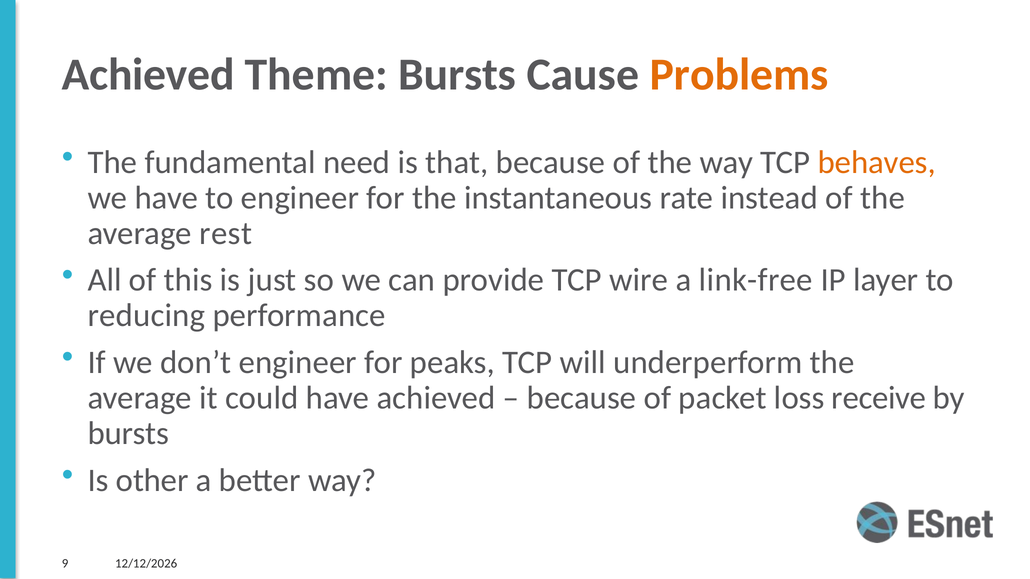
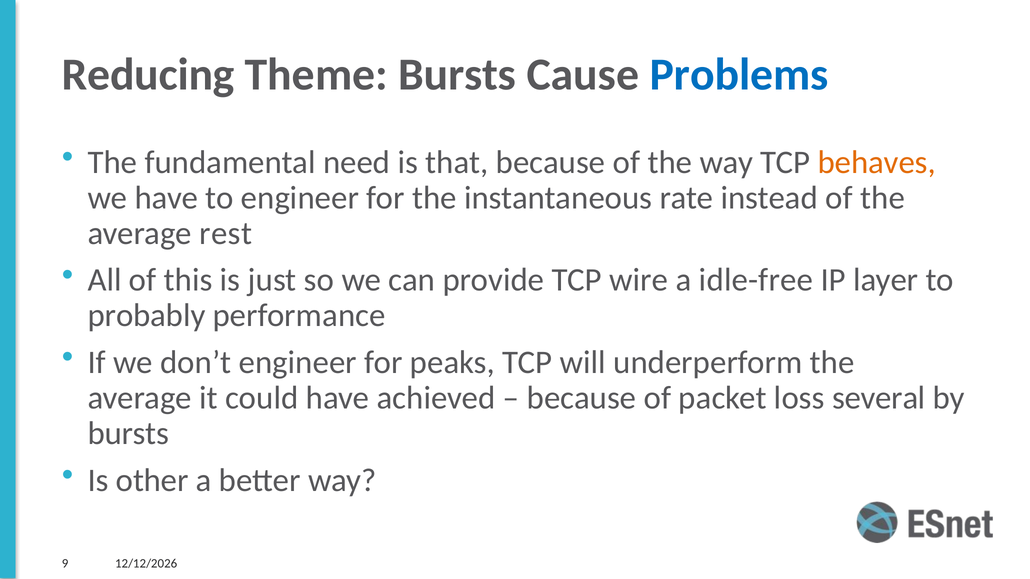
Achieved at (148, 75): Achieved -> Reducing
Problems colour: orange -> blue
link-free: link-free -> idle-free
reducing: reducing -> probably
receive: receive -> several
